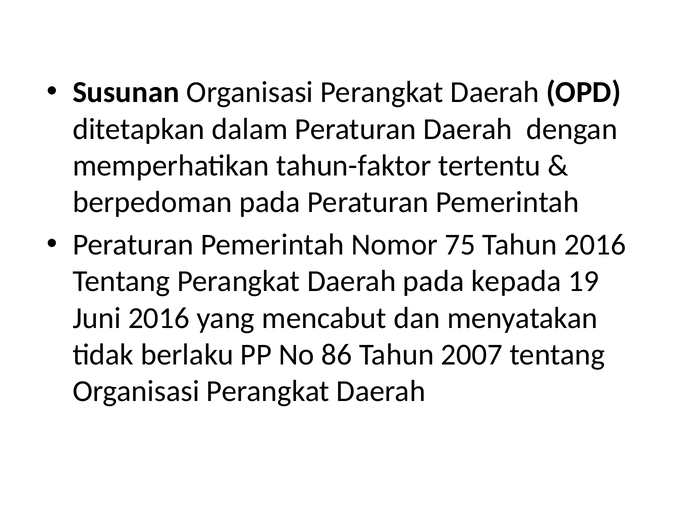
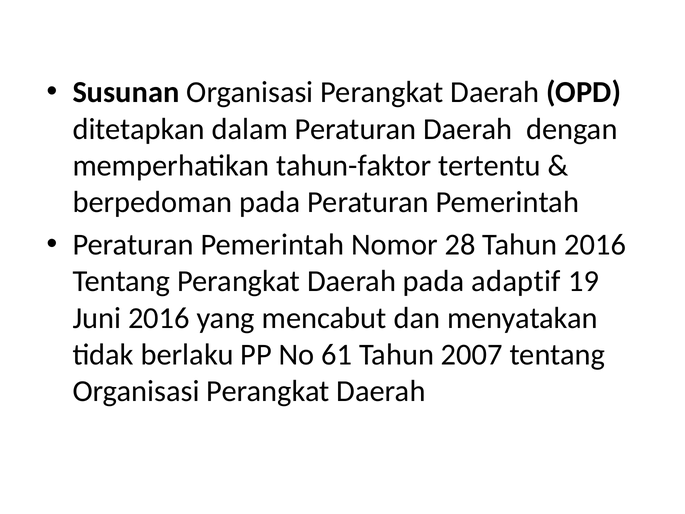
75: 75 -> 28
kepada: kepada -> adaptif
86: 86 -> 61
